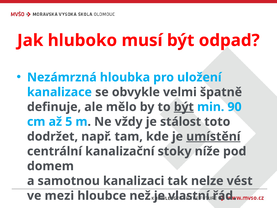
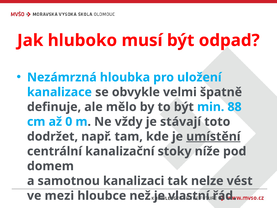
být at (184, 107) underline: present -> none
90: 90 -> 88
5: 5 -> 0
stálost: stálost -> stávají
